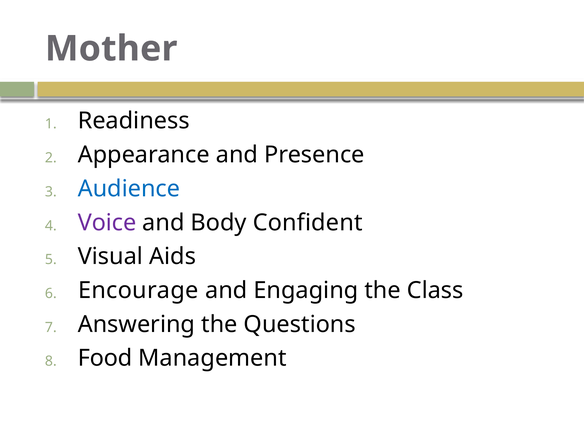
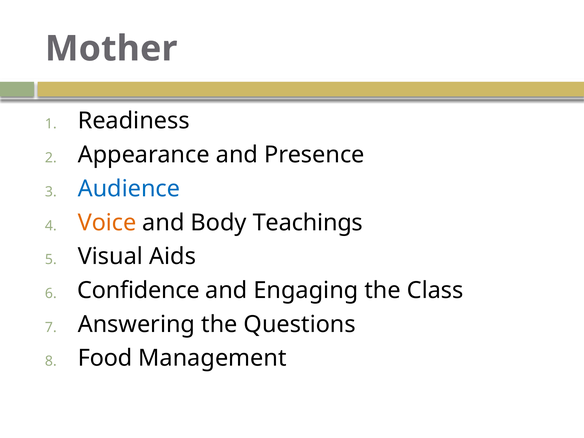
Voice colour: purple -> orange
Confident: Confident -> Teachings
Encourage: Encourage -> Confidence
